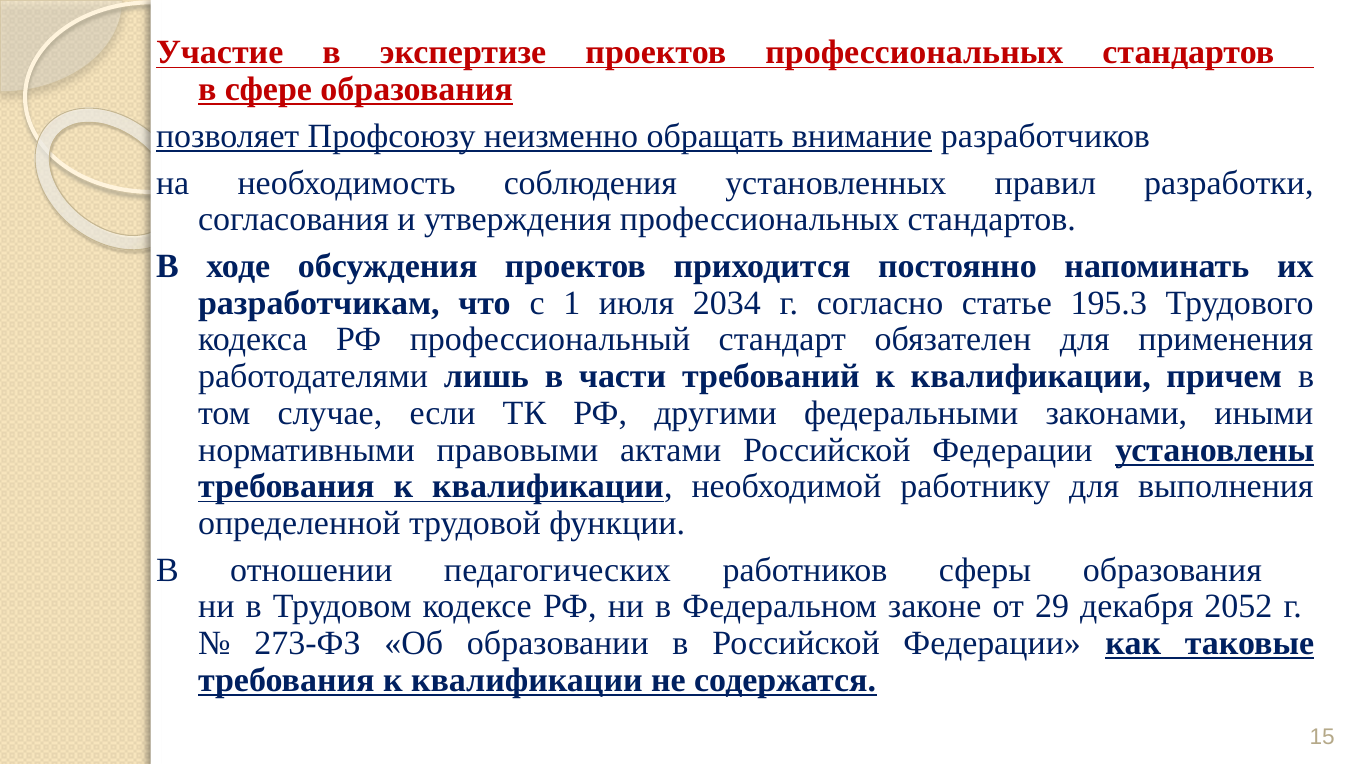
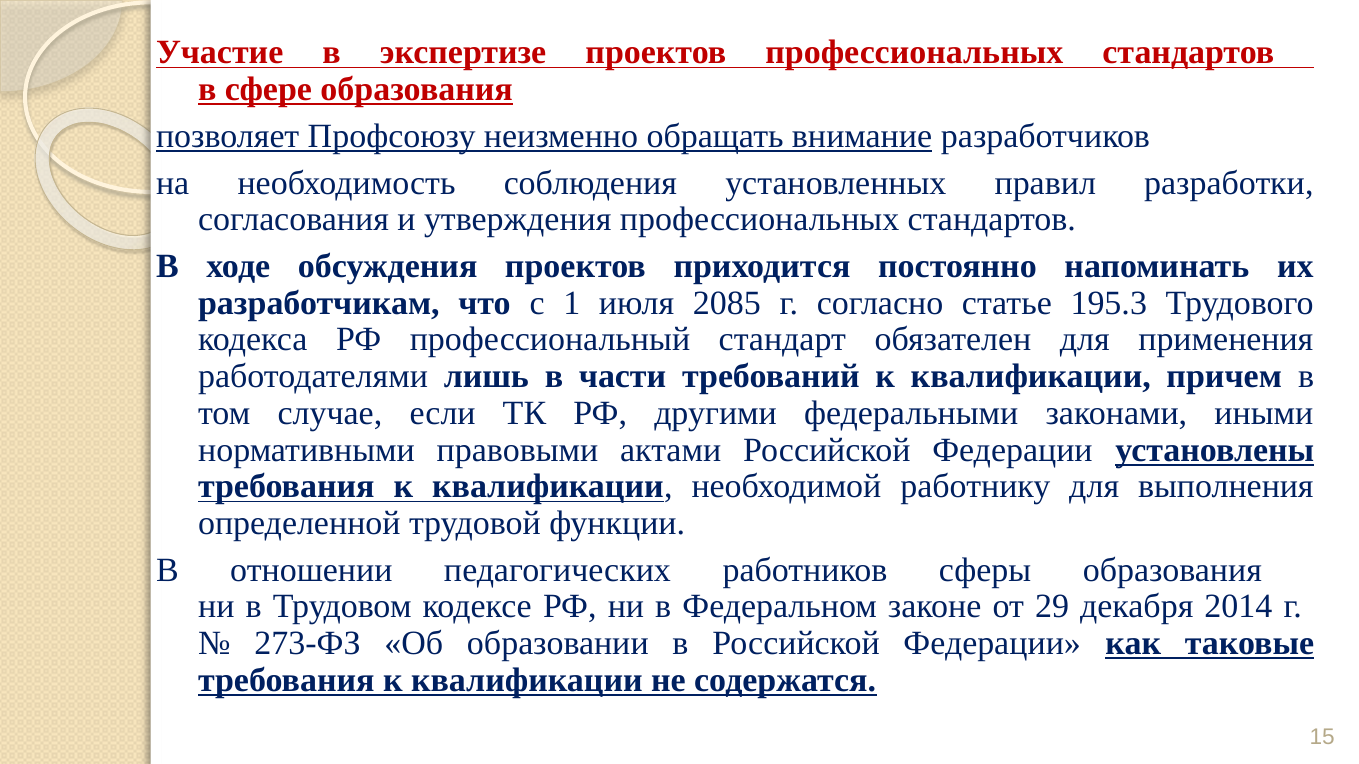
2034: 2034 -> 2085
2052: 2052 -> 2014
